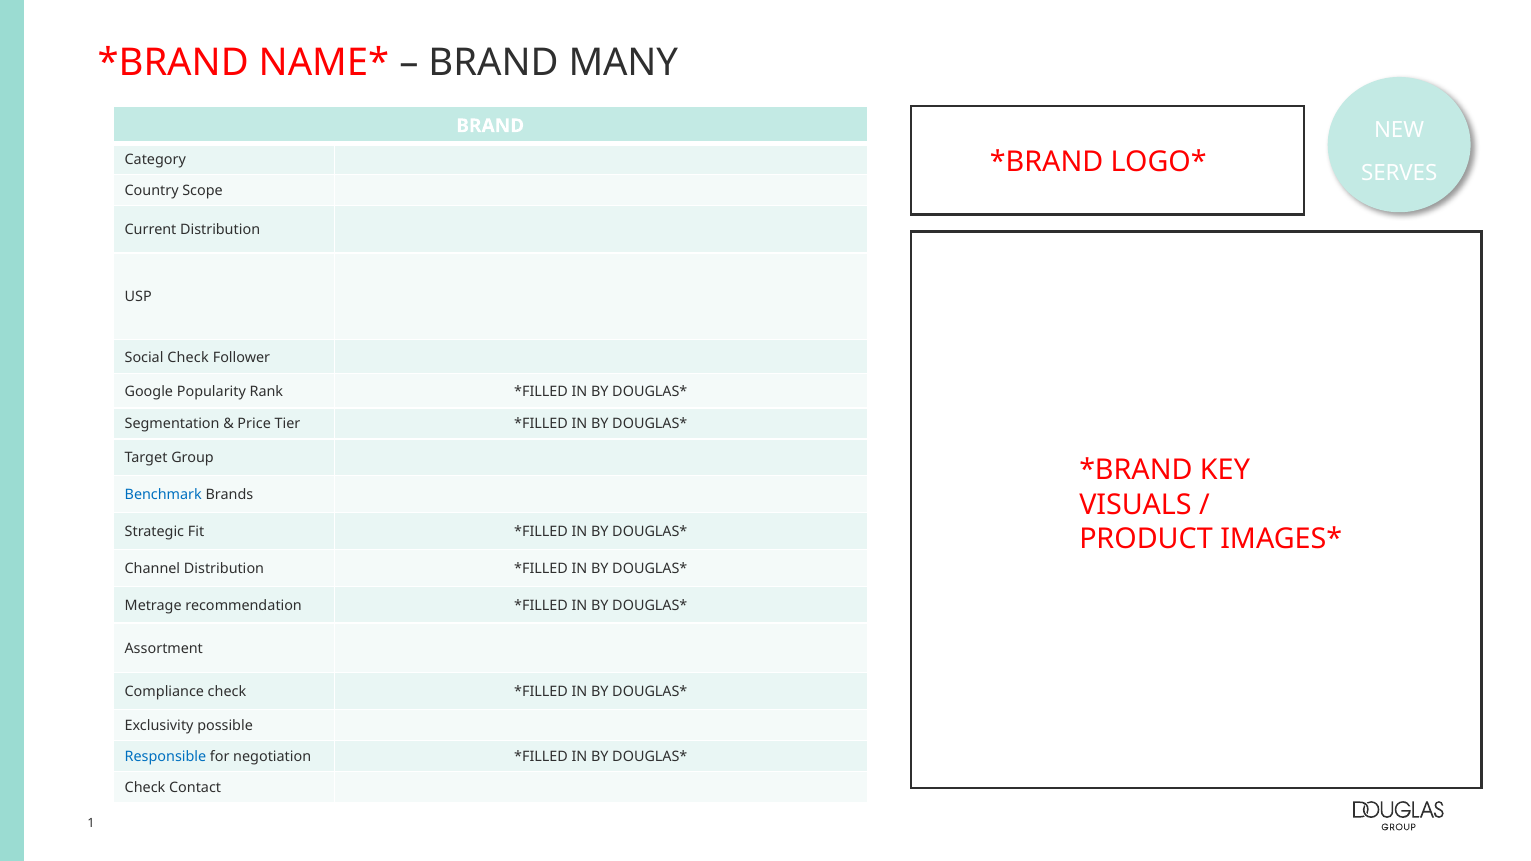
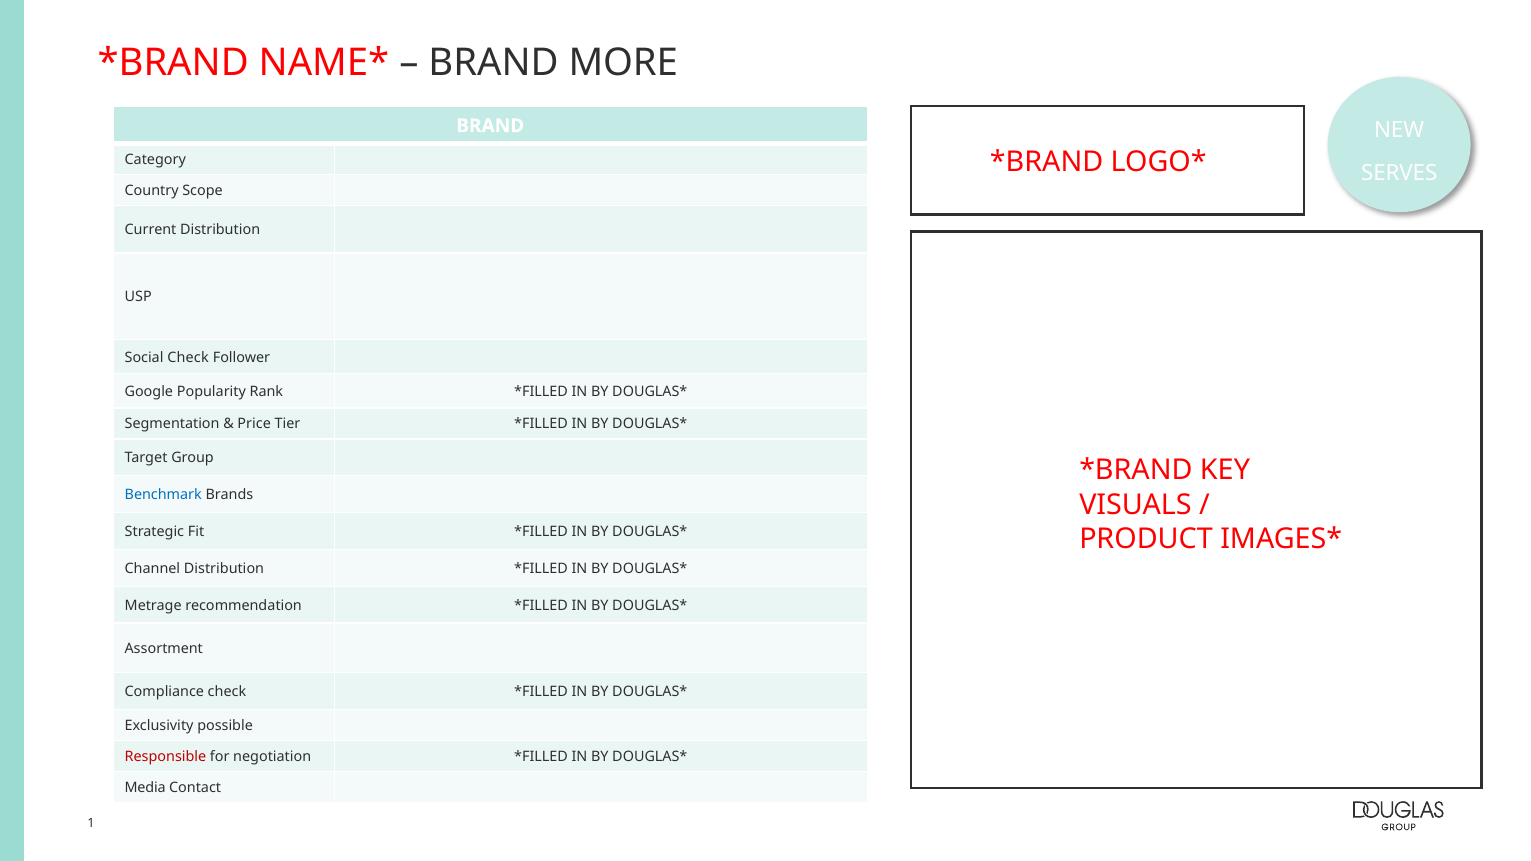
MANY: MANY -> MORE
Responsible colour: blue -> red
Check at (145, 788): Check -> Media
